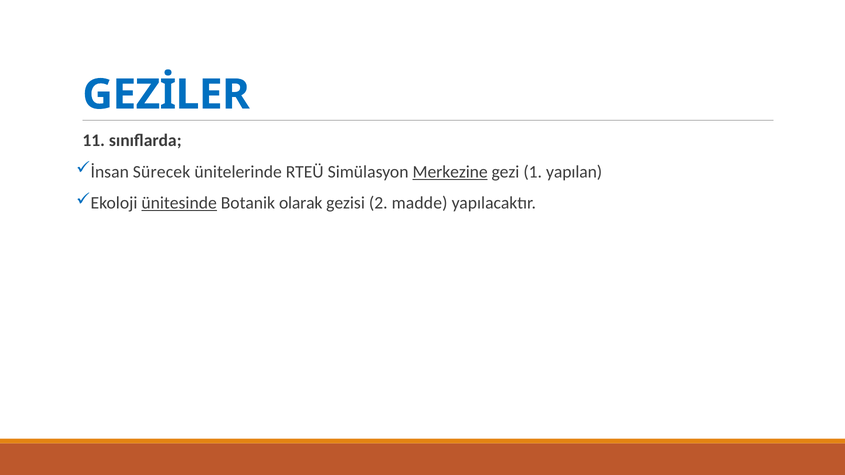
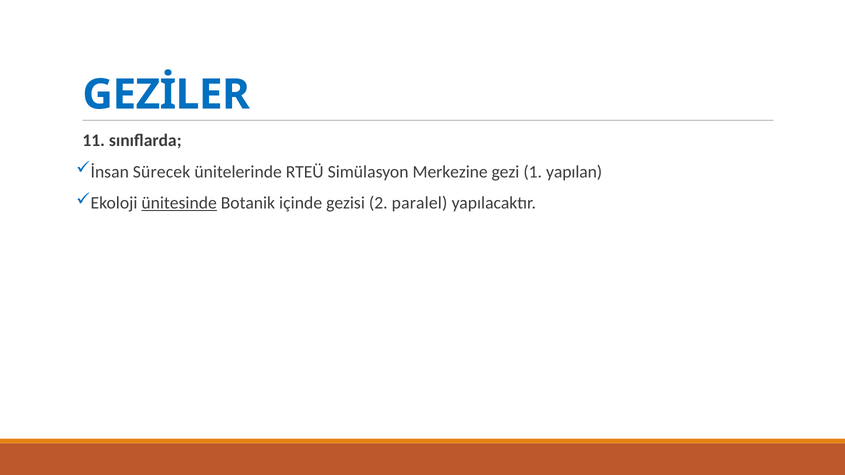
Merkezine underline: present -> none
olarak: olarak -> içinde
madde: madde -> paralel
